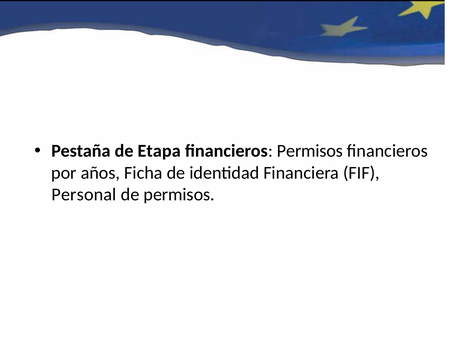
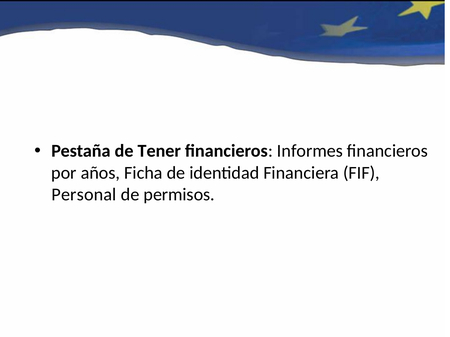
Etapa: Etapa -> Tener
financieros Permisos: Permisos -> Informes
